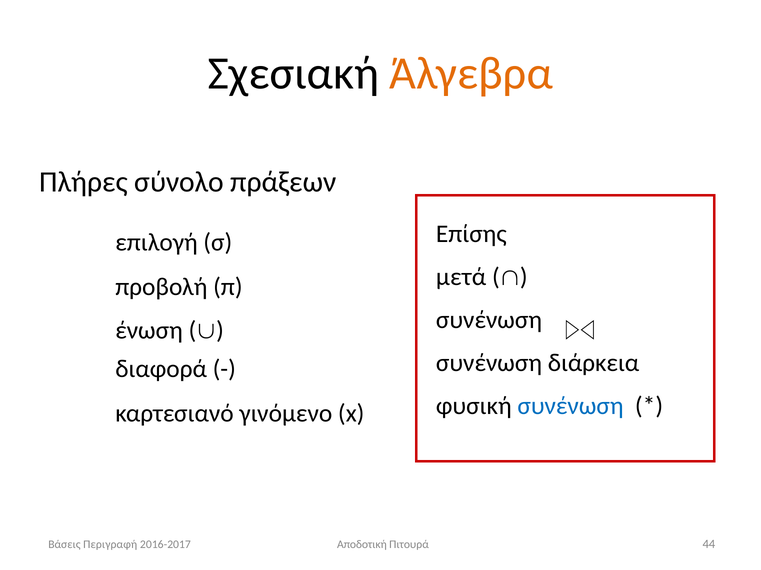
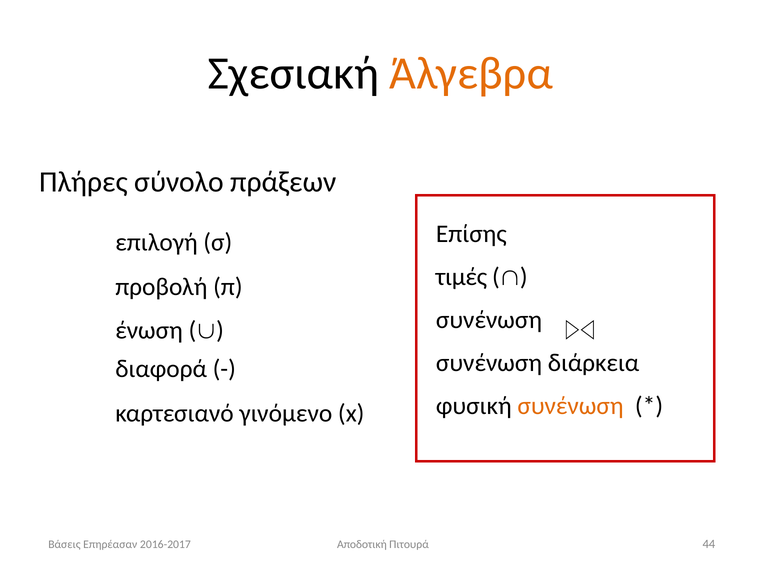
μετά: μετά -> τιμές
συνένωση at (571, 407) colour: blue -> orange
Περιγραφή: Περιγραφή -> Επηρέασαν
